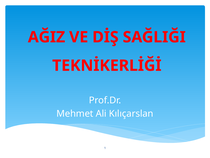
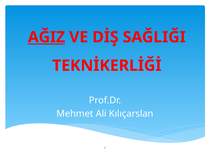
AĞIZ underline: none -> present
